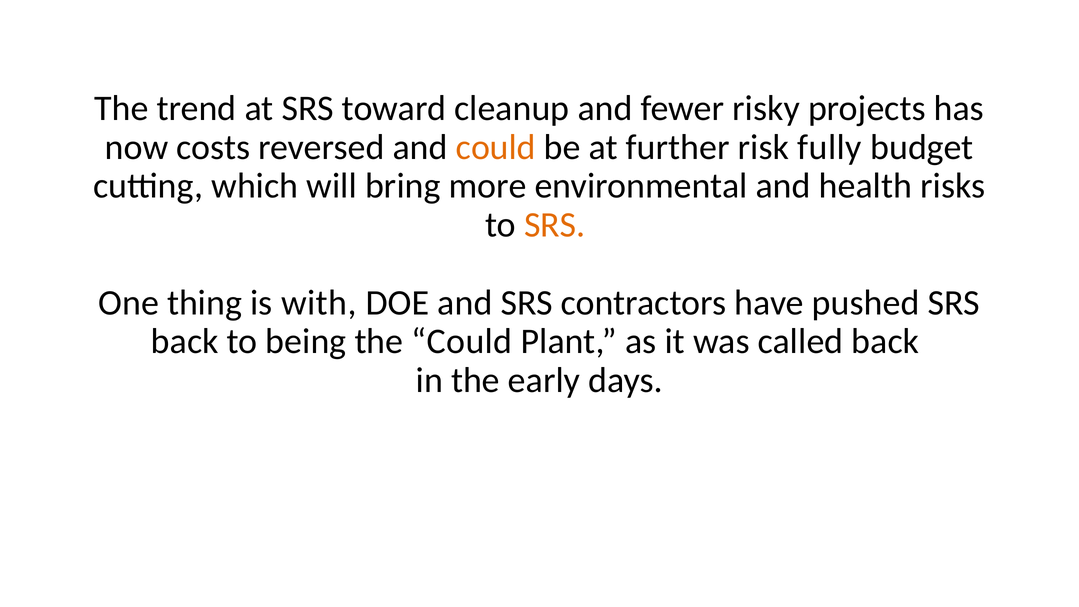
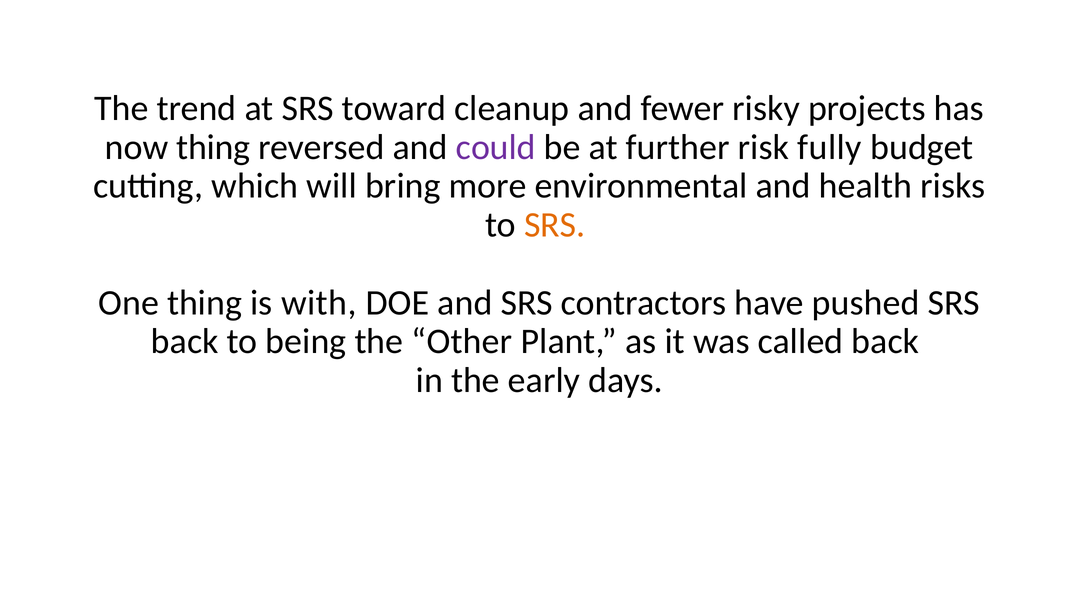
now costs: costs -> thing
could at (496, 147) colour: orange -> purple
the Could: Could -> Other
